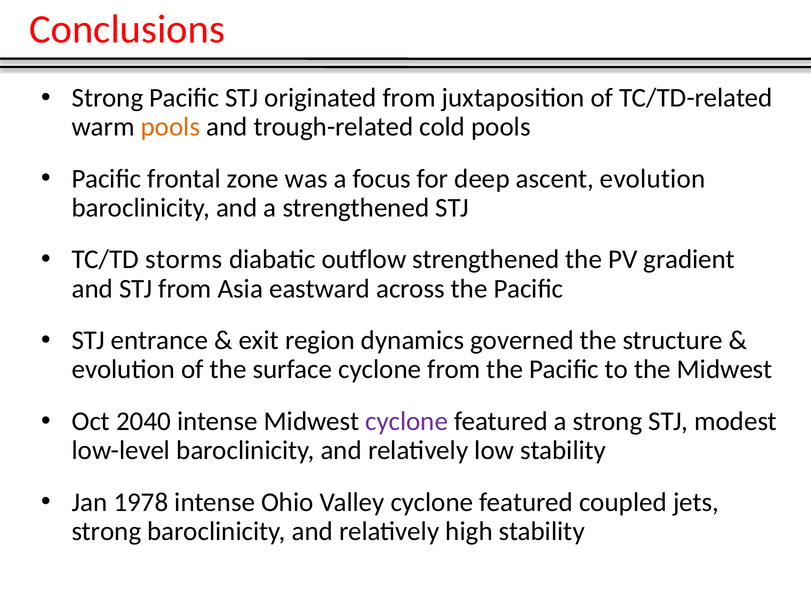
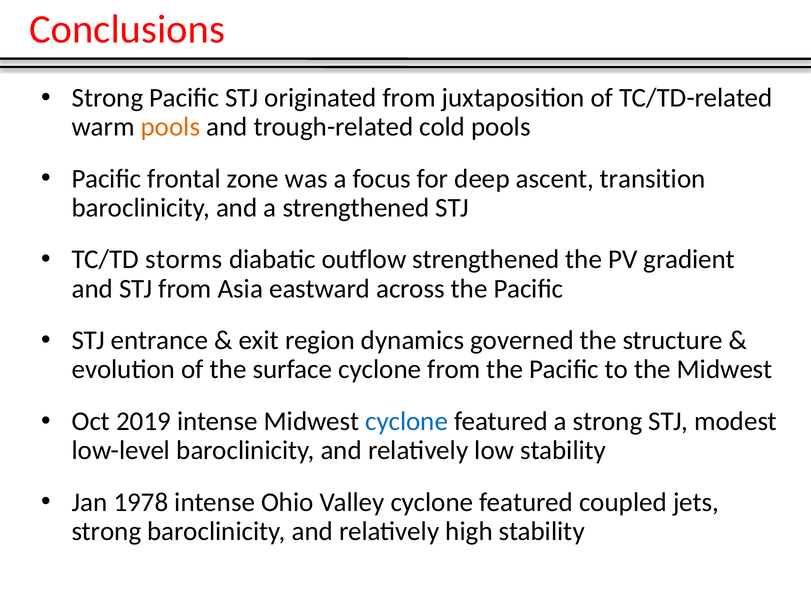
ascent evolution: evolution -> transition
2040: 2040 -> 2019
cyclone at (407, 421) colour: purple -> blue
